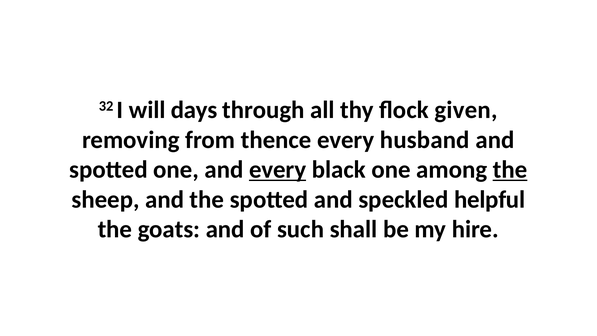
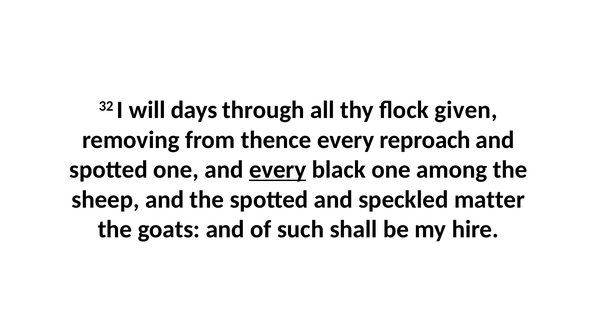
husband: husband -> reproach
the at (510, 170) underline: present -> none
helpful: helpful -> matter
